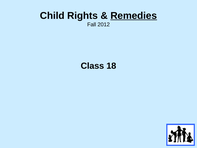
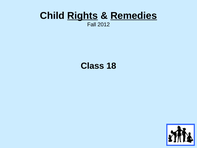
Rights underline: none -> present
